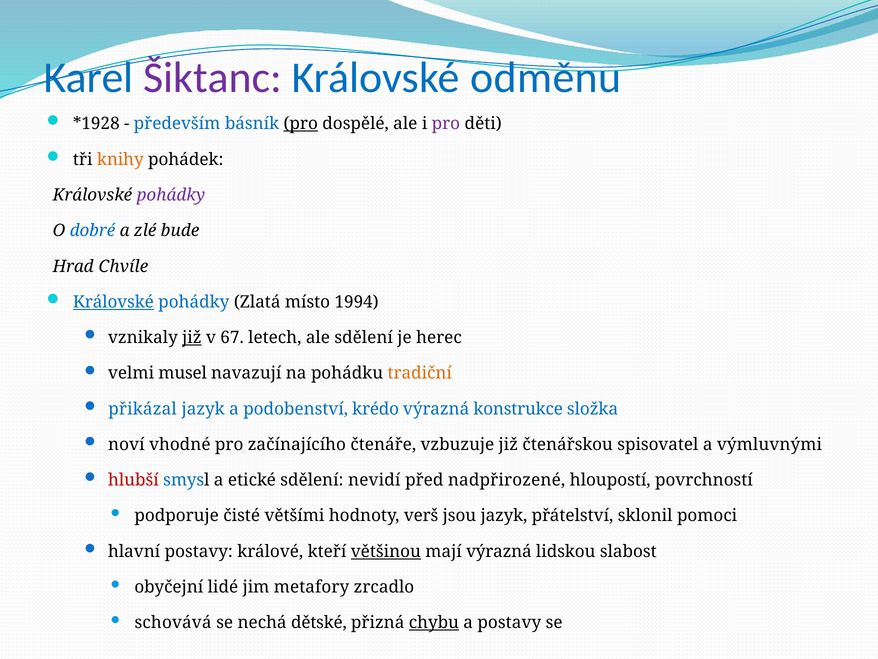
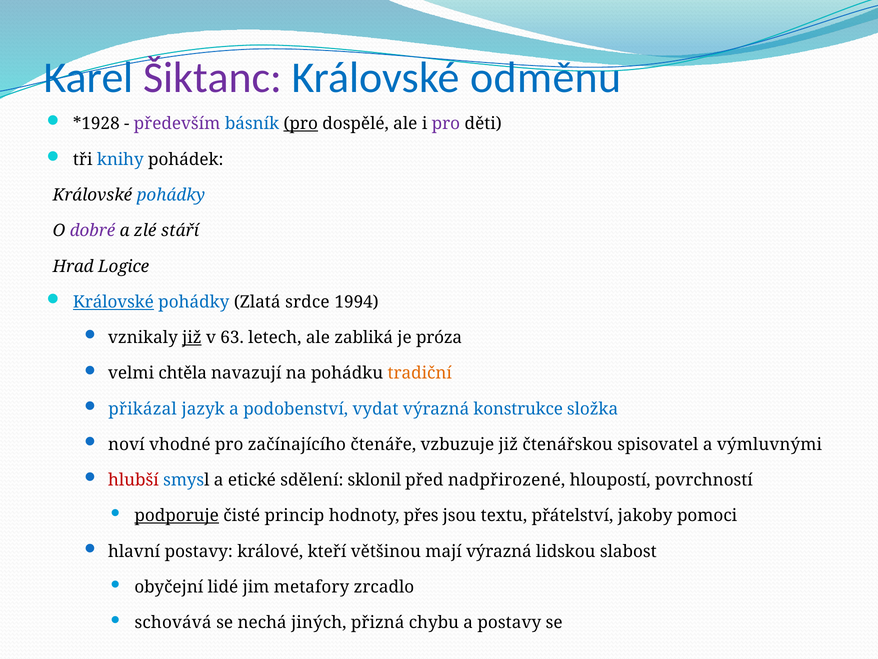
především colour: blue -> purple
knihy colour: orange -> blue
pohádky at (171, 195) colour: purple -> blue
dobré colour: blue -> purple
bude: bude -> stáří
Chvíle: Chvíle -> Logice
místo: místo -> srdce
67: 67 -> 63
ale sdělení: sdělení -> zabliká
herec: herec -> próza
musel: musel -> chtěla
krédo: krédo -> vydat
nevidí: nevidí -> sklonil
podporuje underline: none -> present
většími: většími -> princip
verš: verš -> přes
jsou jazyk: jazyk -> textu
sklonil: sklonil -> jakoby
většinou underline: present -> none
dětské: dětské -> jiných
chybu underline: present -> none
